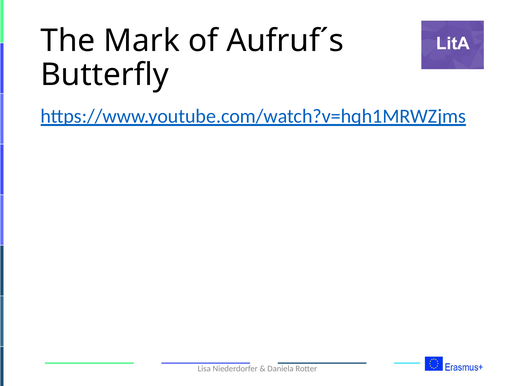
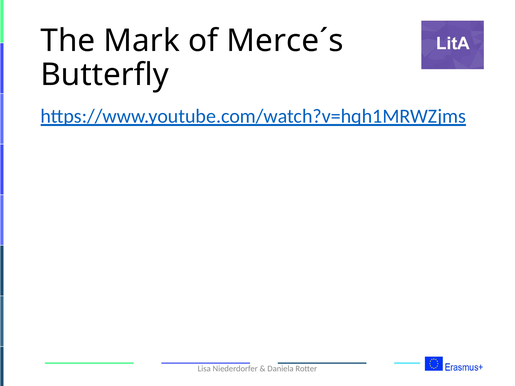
Aufruf´s: Aufruf´s -> Merce´s
